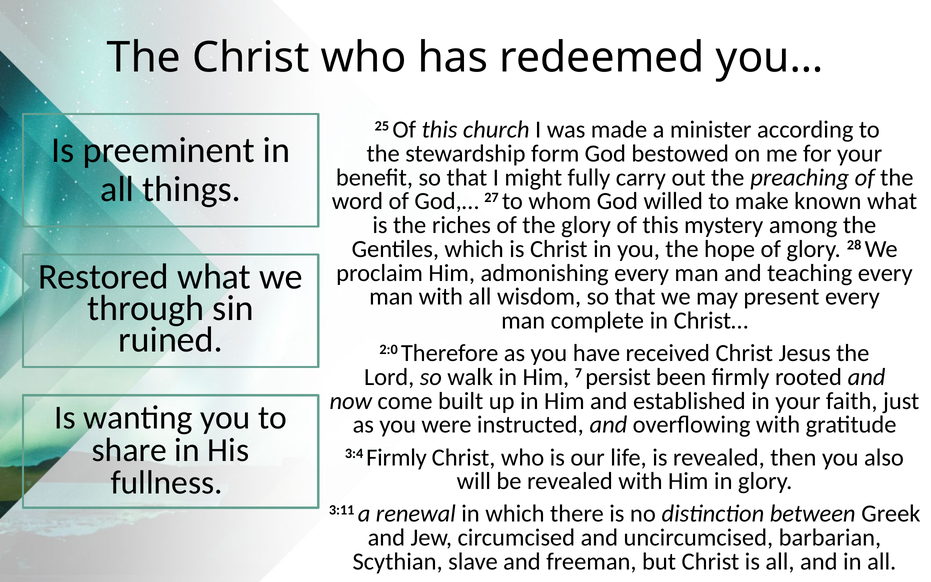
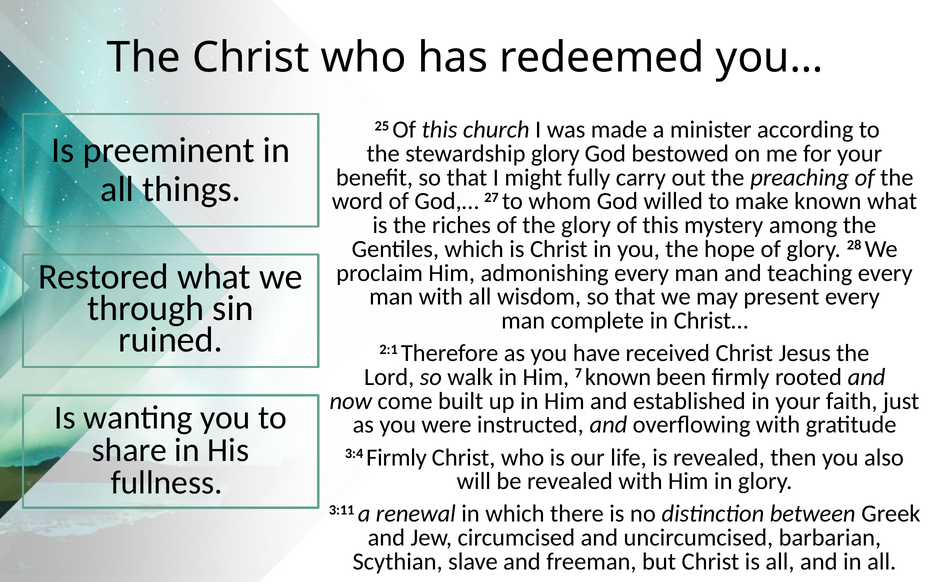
stewardship form: form -> glory
2:0: 2:0 -> 2:1
7 persist: persist -> known
